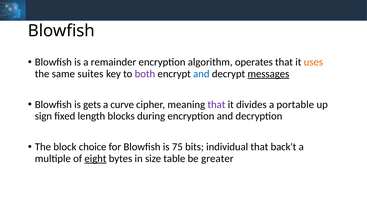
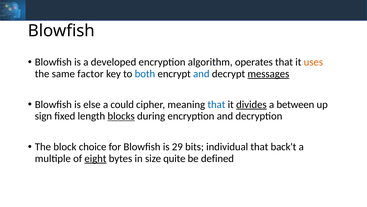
remainder: remainder -> developed
suites: suites -> factor
both colour: purple -> blue
gets: gets -> else
curve: curve -> could
that at (216, 104) colour: purple -> blue
divides underline: none -> present
portable: portable -> between
blocks underline: none -> present
75: 75 -> 29
table: table -> quite
greater: greater -> defined
